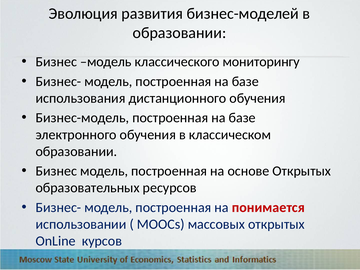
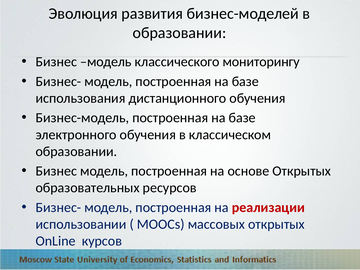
понимается: понимается -> реализации
